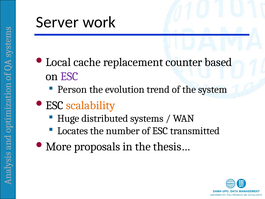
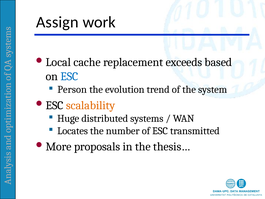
Server: Server -> Assign
counter: counter -> exceeds
ESC at (69, 76) colour: purple -> blue
